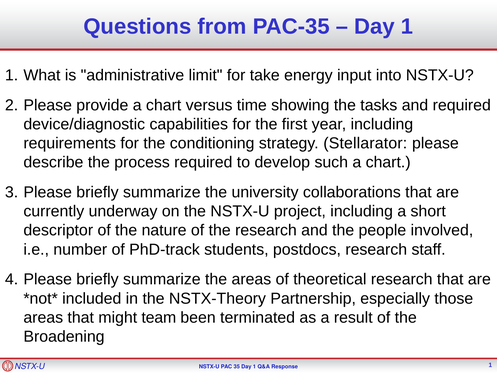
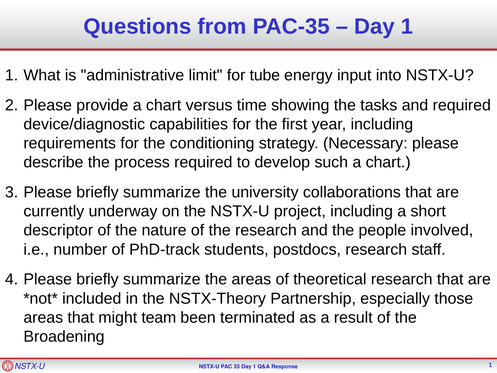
take: take -> tube
Stellarator: Stellarator -> Necessary
